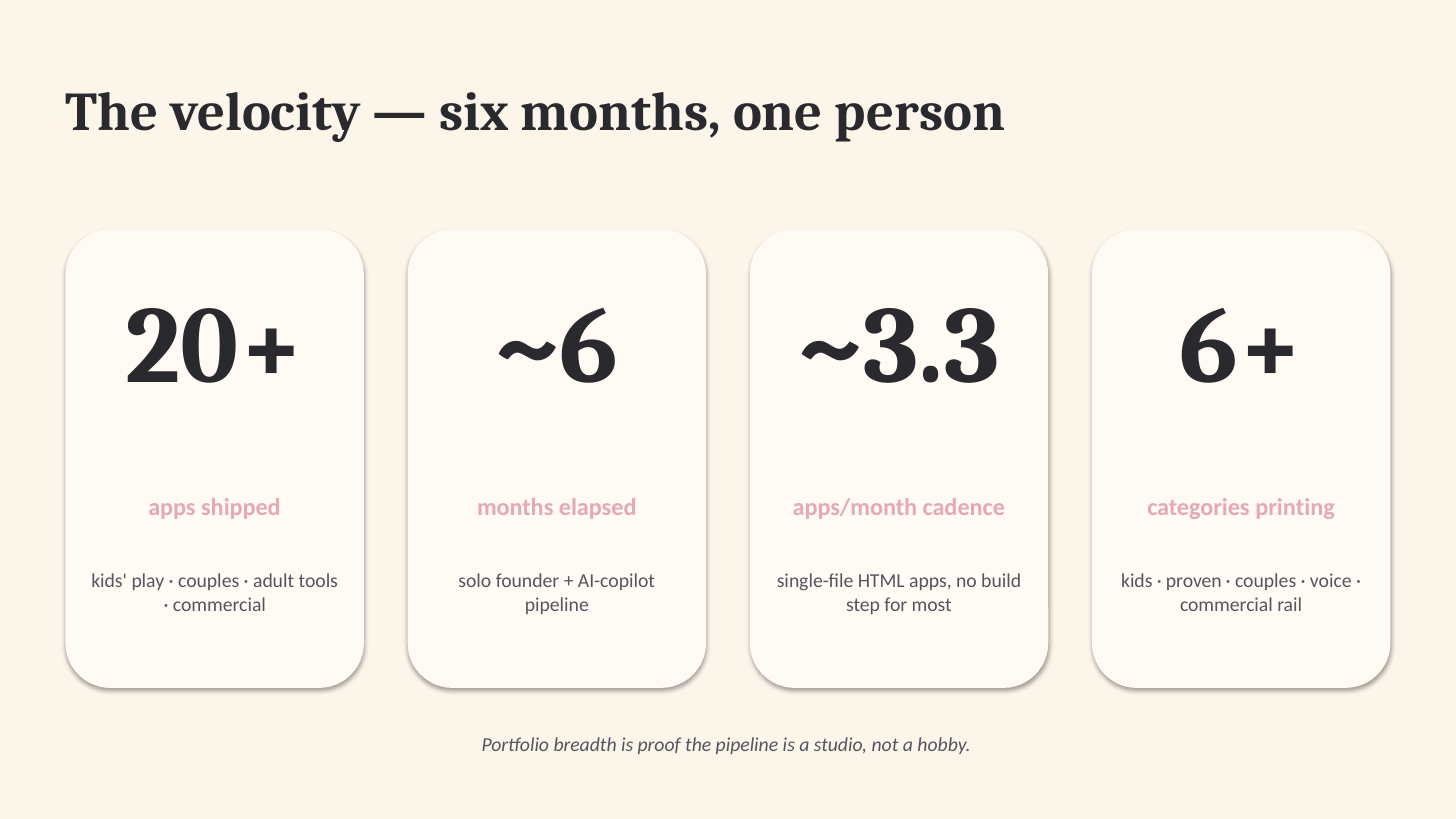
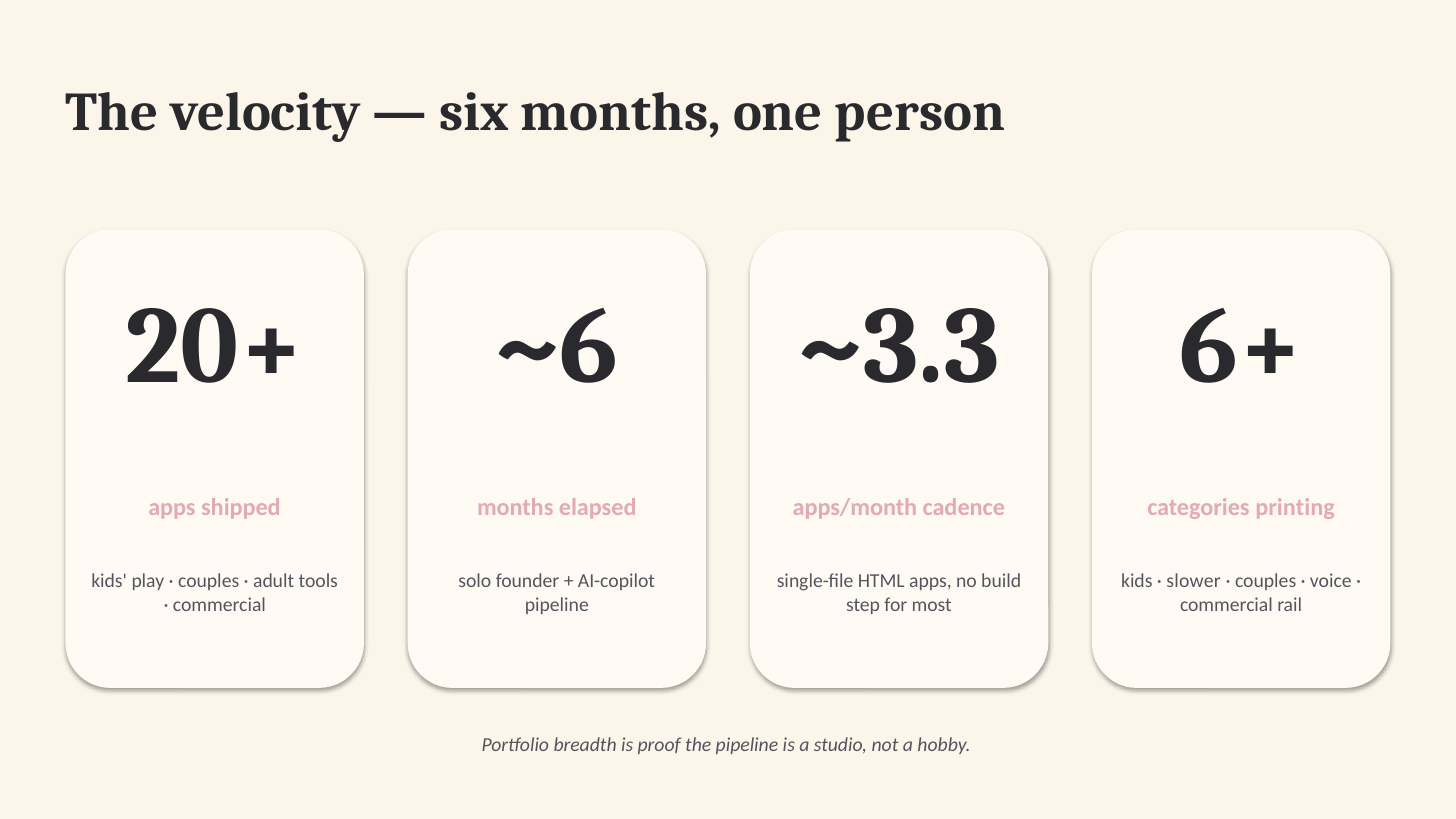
proven: proven -> slower
